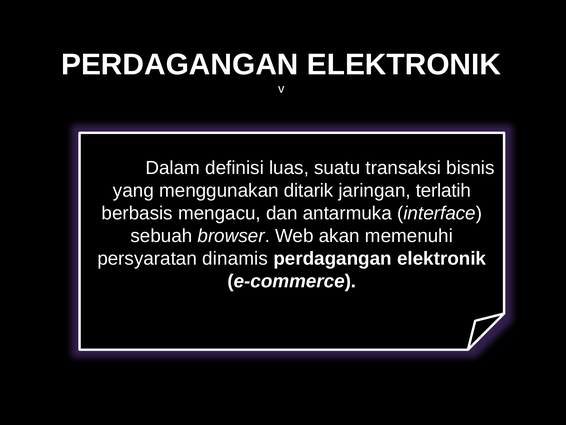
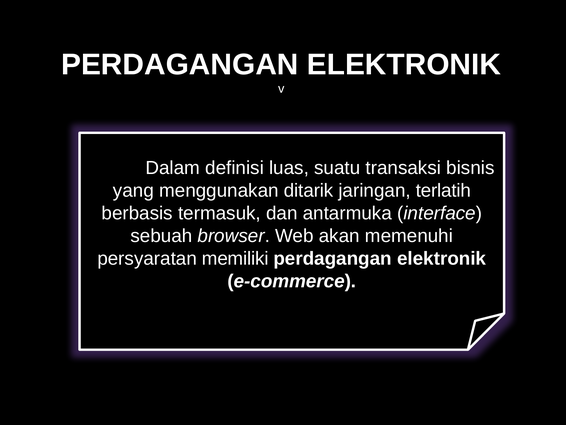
mengacu: mengacu -> termasuk
dinamis: dinamis -> memiliki
